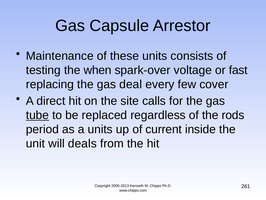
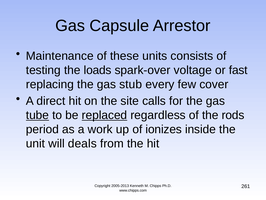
when: when -> loads
deal: deal -> stub
replaced underline: none -> present
a units: units -> work
current: current -> ionizes
